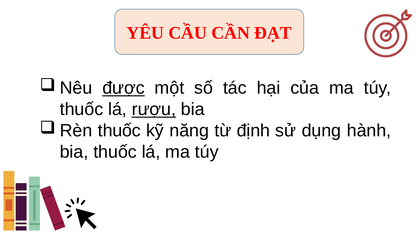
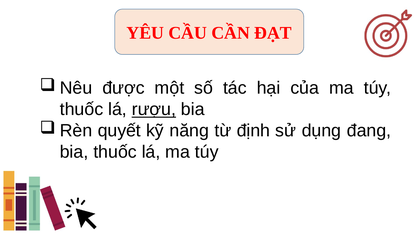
được underline: present -> none
Rèn thuốc: thuốc -> quyết
hành: hành -> đang
